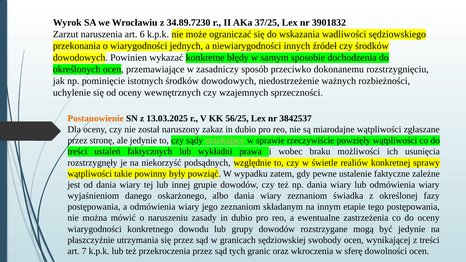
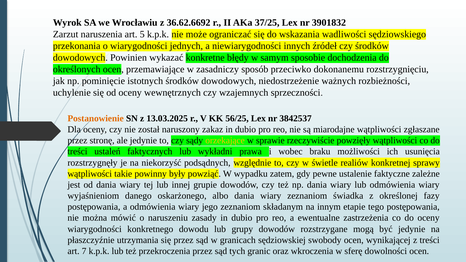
34.89.7230: 34.89.7230 -> 36.62.6692
6: 6 -> 5
orzekające colour: pink -> yellow
